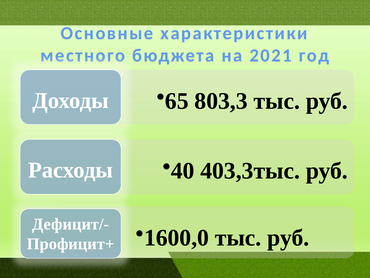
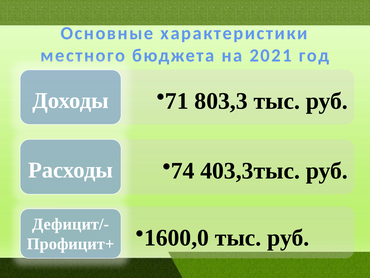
65: 65 -> 71
40: 40 -> 74
